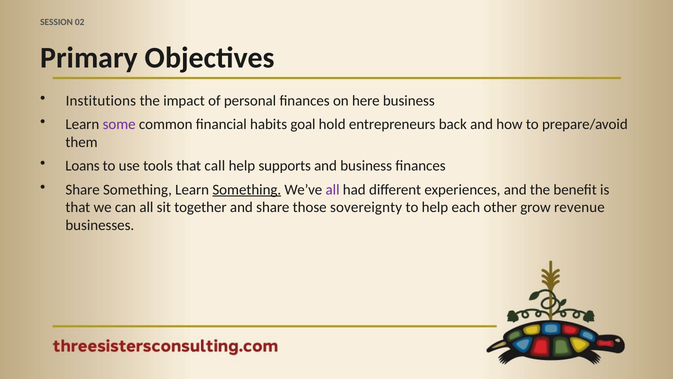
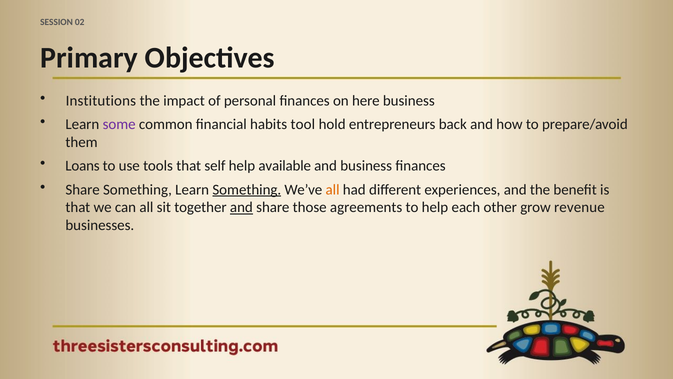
goal: goal -> tool
call: call -> self
supports: supports -> available
all at (333, 189) colour: purple -> orange
and at (241, 207) underline: none -> present
sovereignty: sovereignty -> agreements
